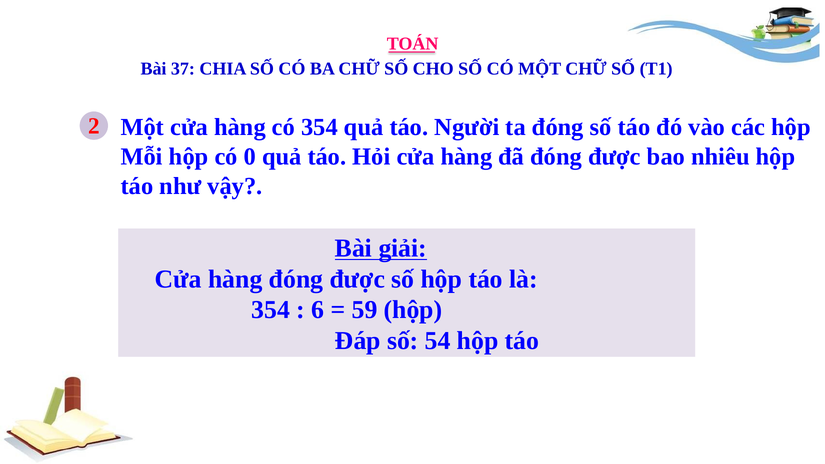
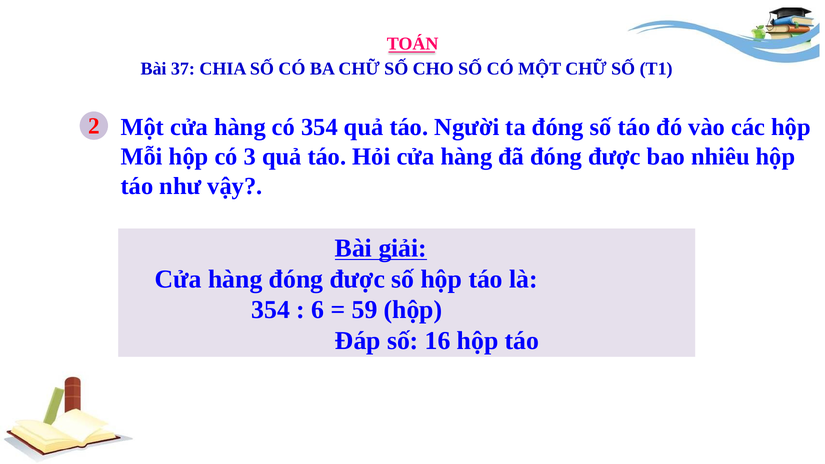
0: 0 -> 3
54: 54 -> 16
